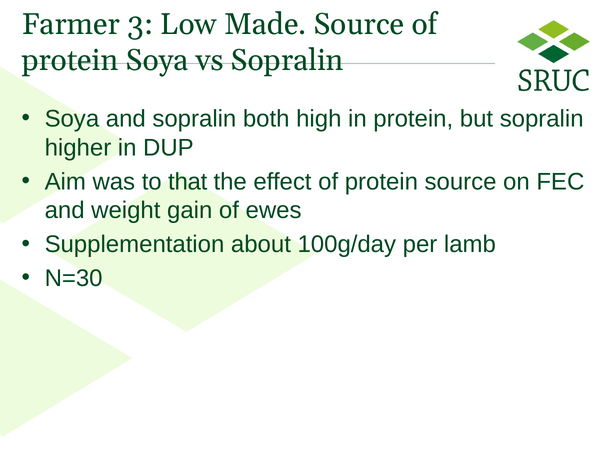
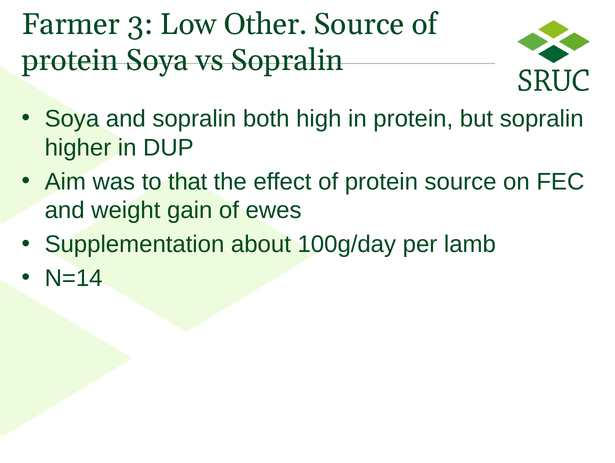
Made: Made -> Other
N=30: N=30 -> N=14
